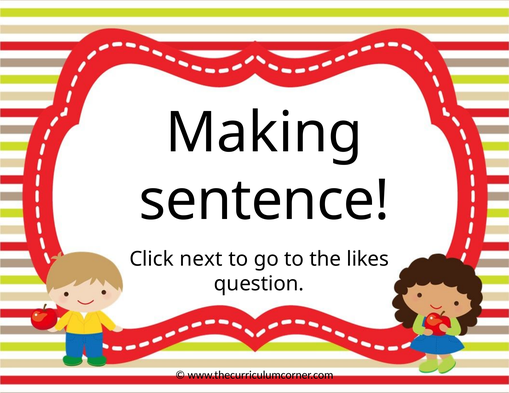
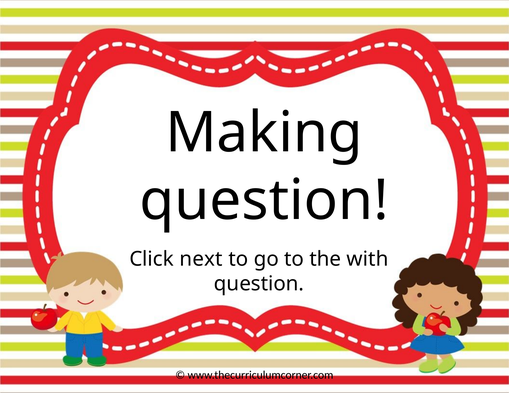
sentence at (264, 201): sentence -> question
likes: likes -> with
